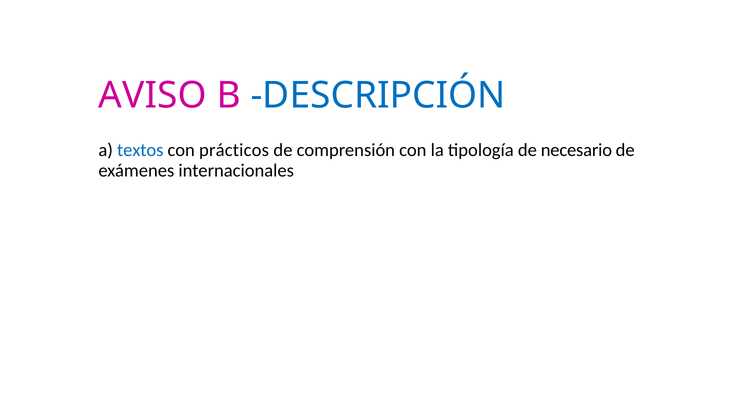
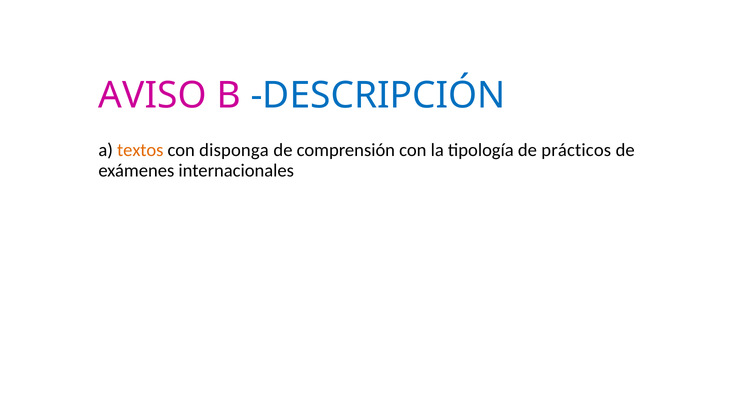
textos colour: blue -> orange
prácticos: prácticos -> disponga
necesario: necesario -> prácticos
